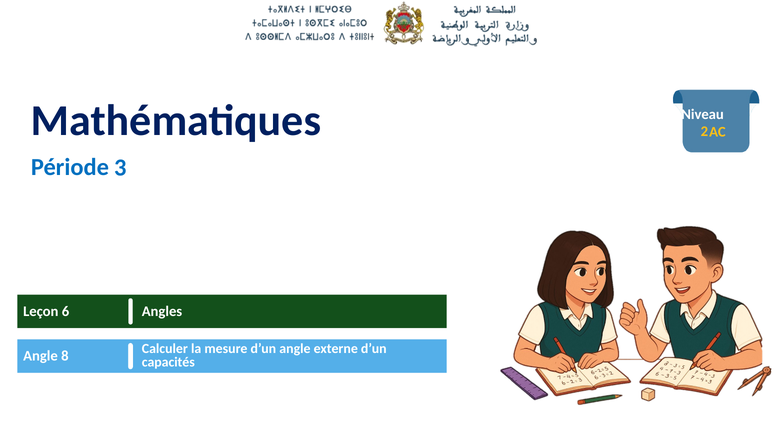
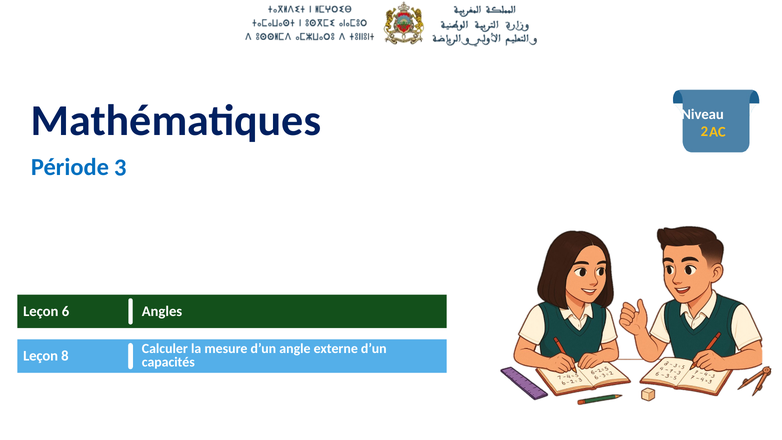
Angle at (41, 356): Angle -> Leçon
